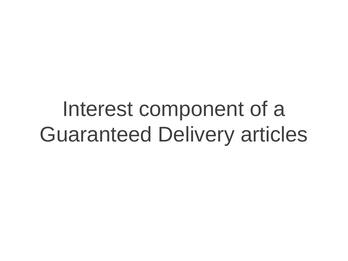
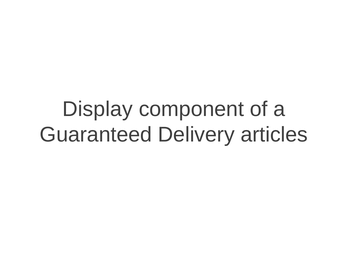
Interest: Interest -> Display
